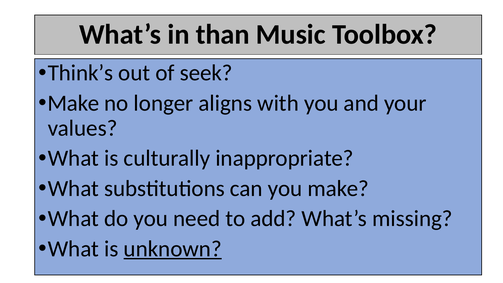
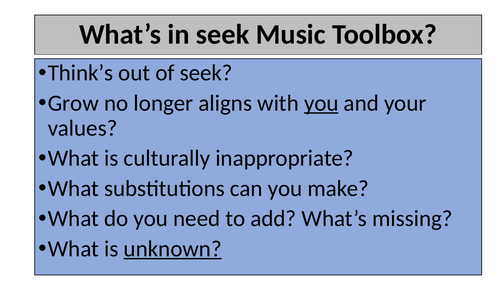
in than: than -> seek
Make at (73, 103): Make -> Grow
you at (321, 103) underline: none -> present
